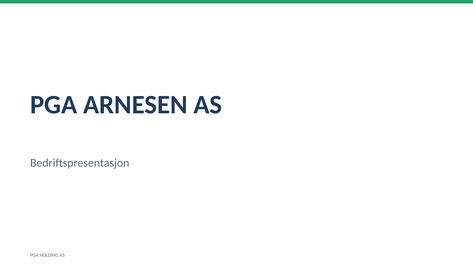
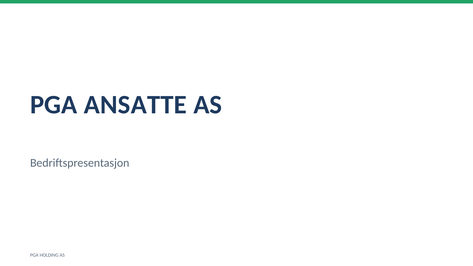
ARNESEN: ARNESEN -> ANSATTE
